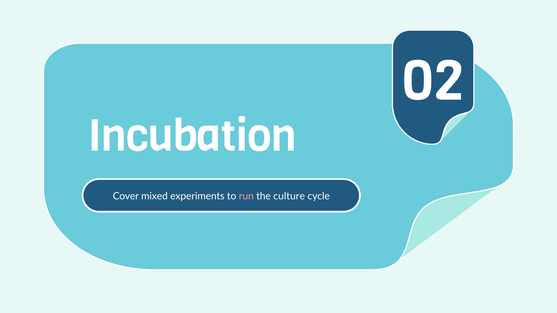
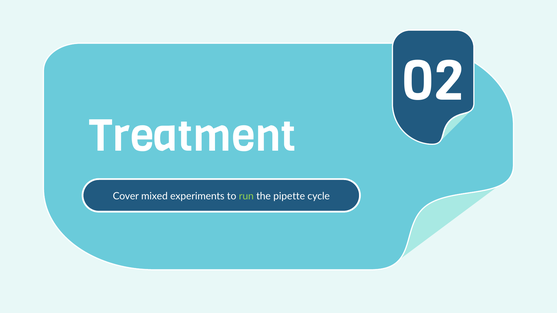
Incubation: Incubation -> Treatment
run colour: pink -> light green
culture: culture -> pipette
